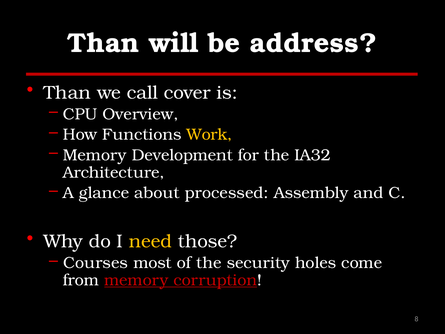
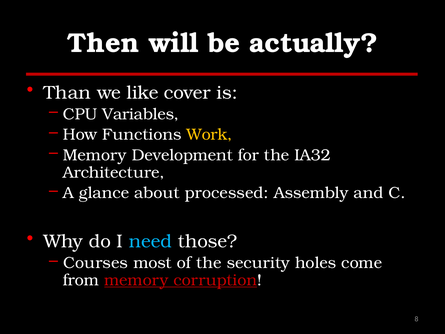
Than at (103, 43): Than -> Then
address: address -> actually
call: call -> like
Overview: Overview -> Variables
need colour: yellow -> light blue
